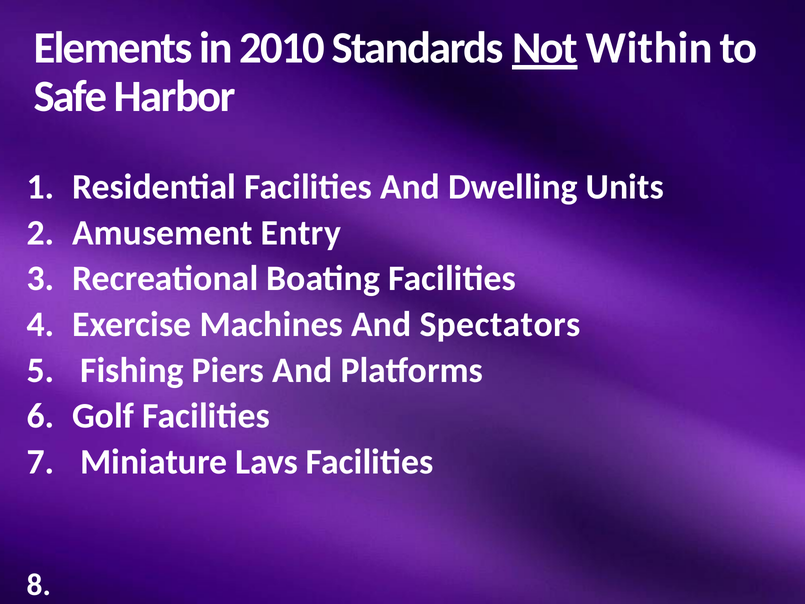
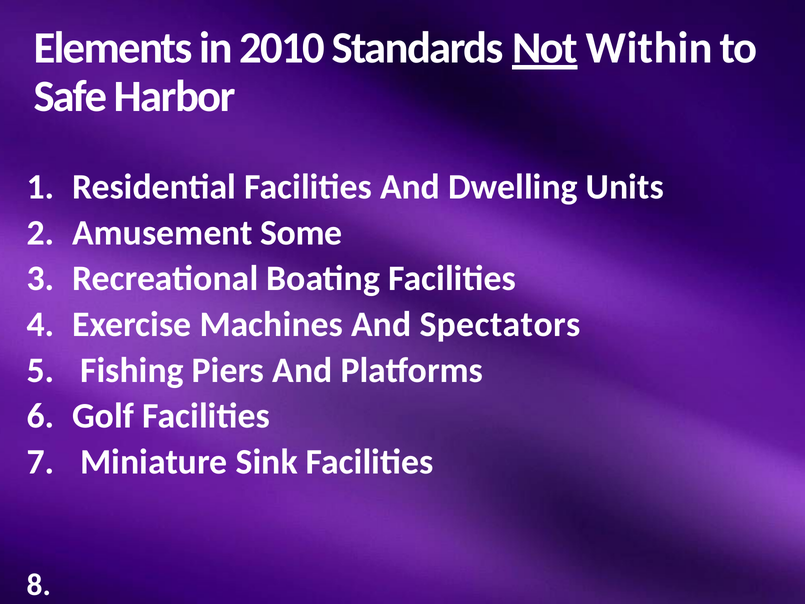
Entry: Entry -> Some
Lavs: Lavs -> Sink
